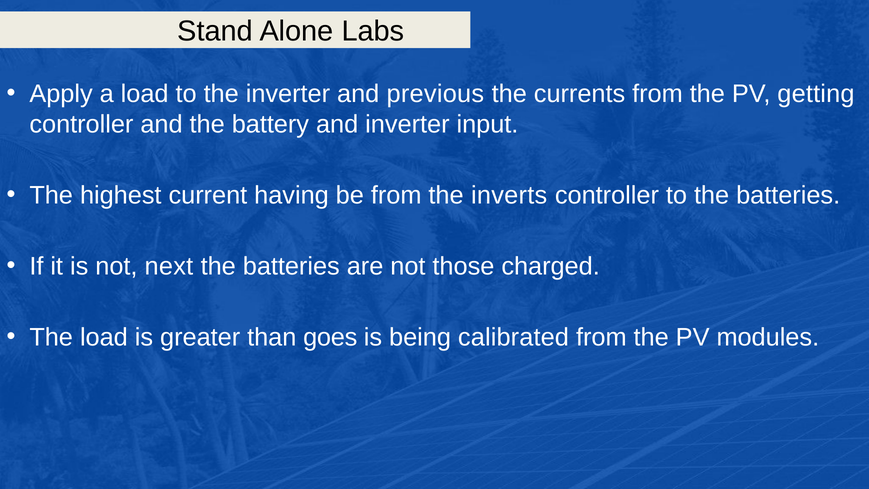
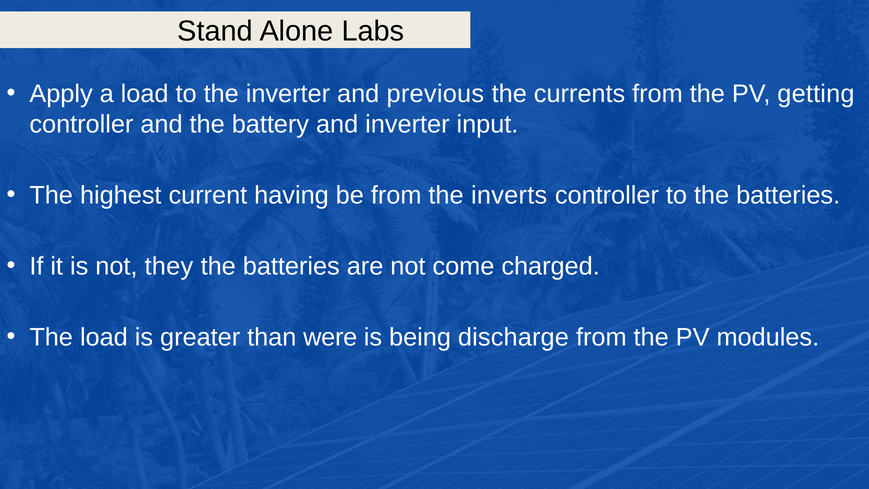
next: next -> they
those: those -> come
goes: goes -> were
calibrated: calibrated -> discharge
